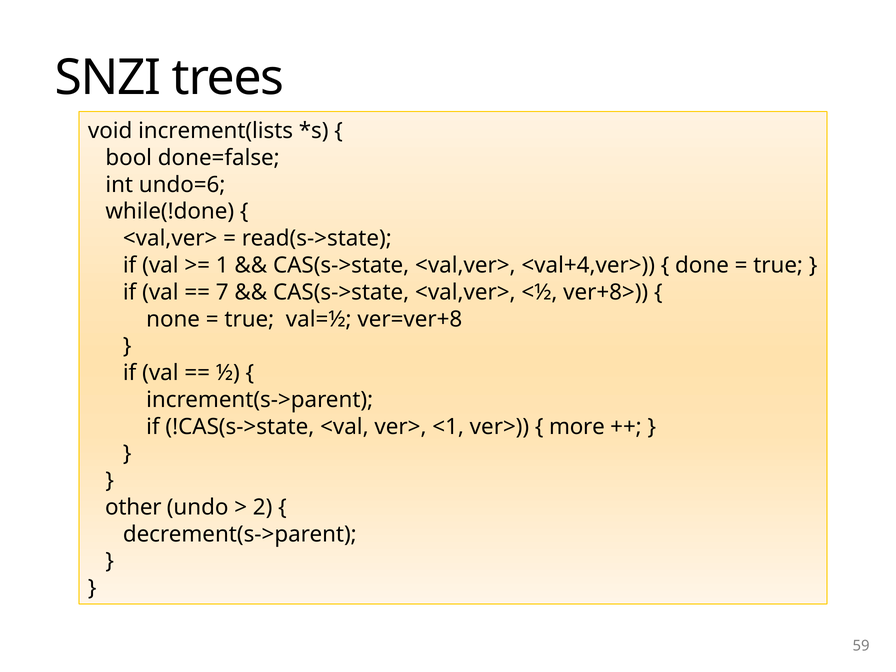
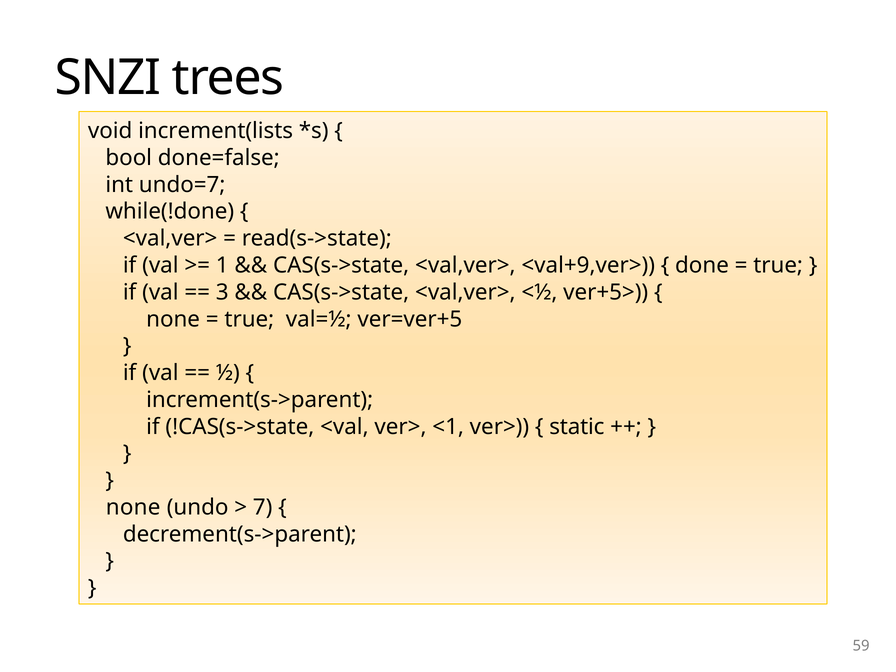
undo=6: undo=6 -> undo=7
<val+4,ver>: <val+4,ver> -> <val+9,ver>
7: 7 -> 3
ver+8>: ver+8> -> ver+5>
ver=ver+8: ver=ver+8 -> ver=ver+5
more: more -> static
other at (133, 507): other -> none
2: 2 -> 7
